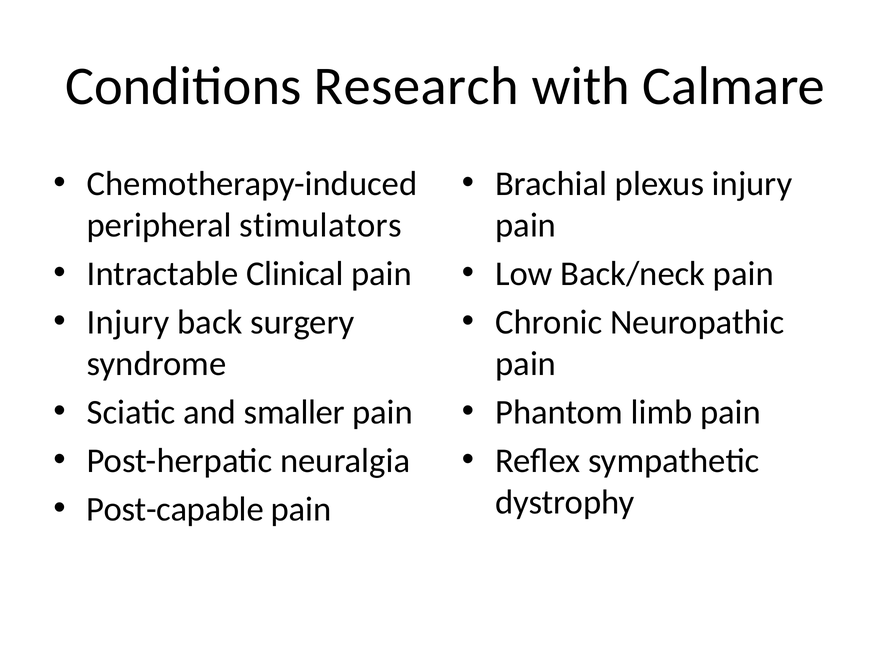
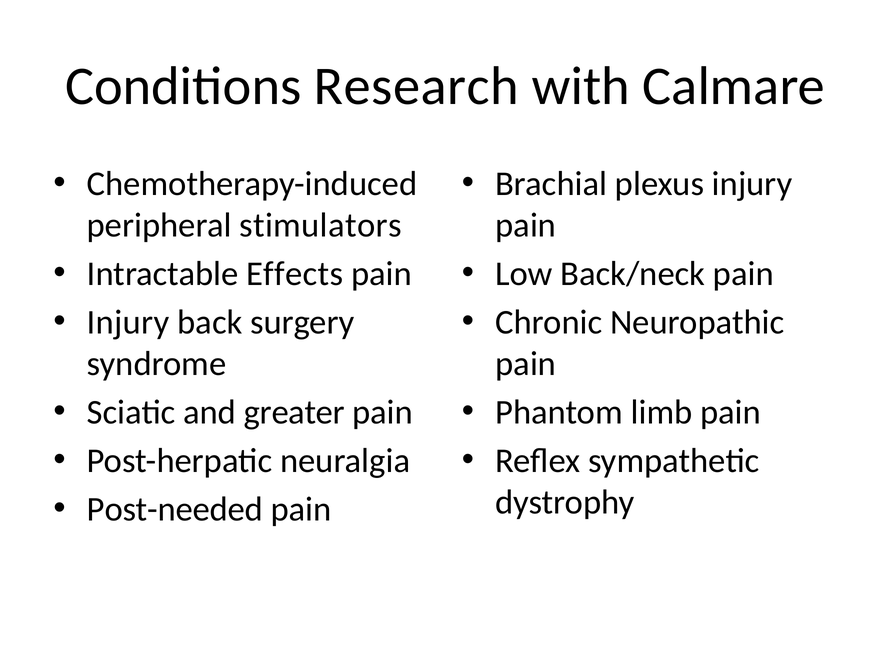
Clinical: Clinical -> Effects
smaller: smaller -> greater
Post-capable: Post-capable -> Post-needed
